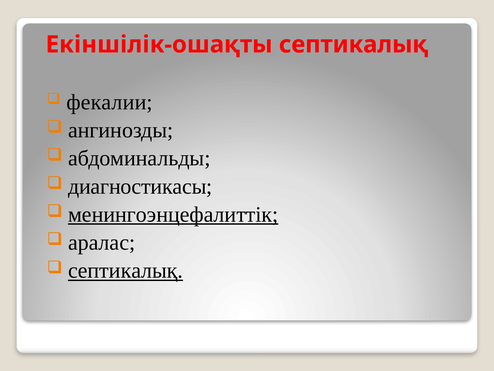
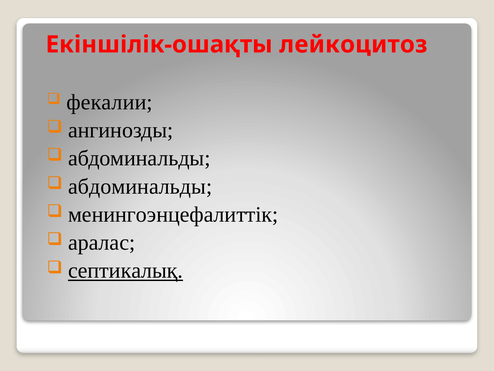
Екіншілік-ошақты септикалық: септикалық -> лейкоцитоз
диагностикасы at (140, 186): диагностикасы -> абдоминальды
менингоэнцефалиттік underline: present -> none
